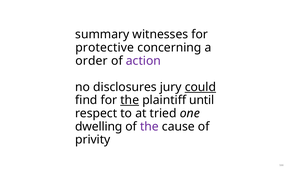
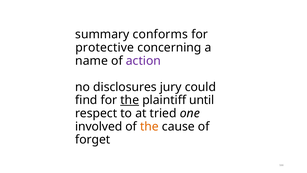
witnesses: witnesses -> conforms
order: order -> name
could underline: present -> none
dwelling: dwelling -> involved
the at (149, 126) colour: purple -> orange
privity: privity -> forget
